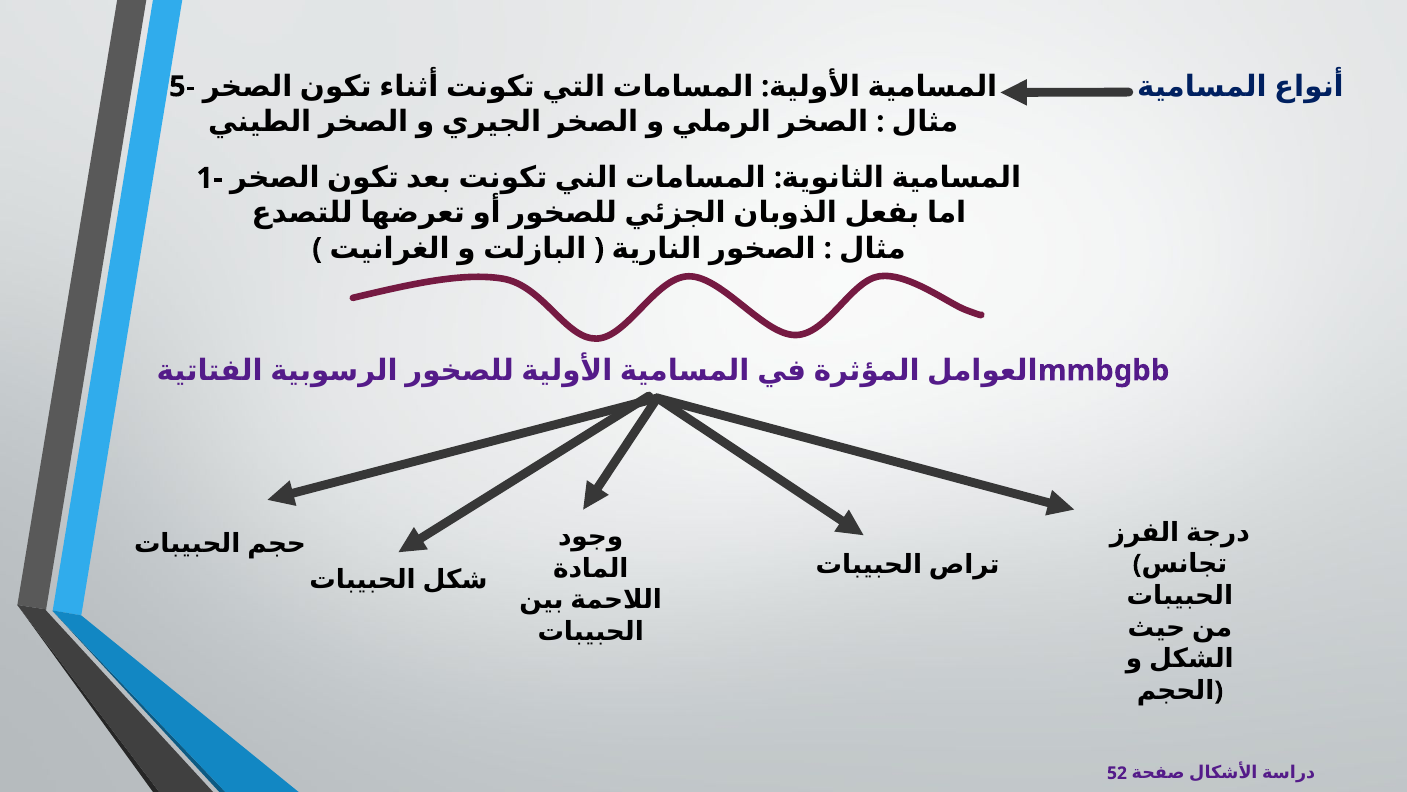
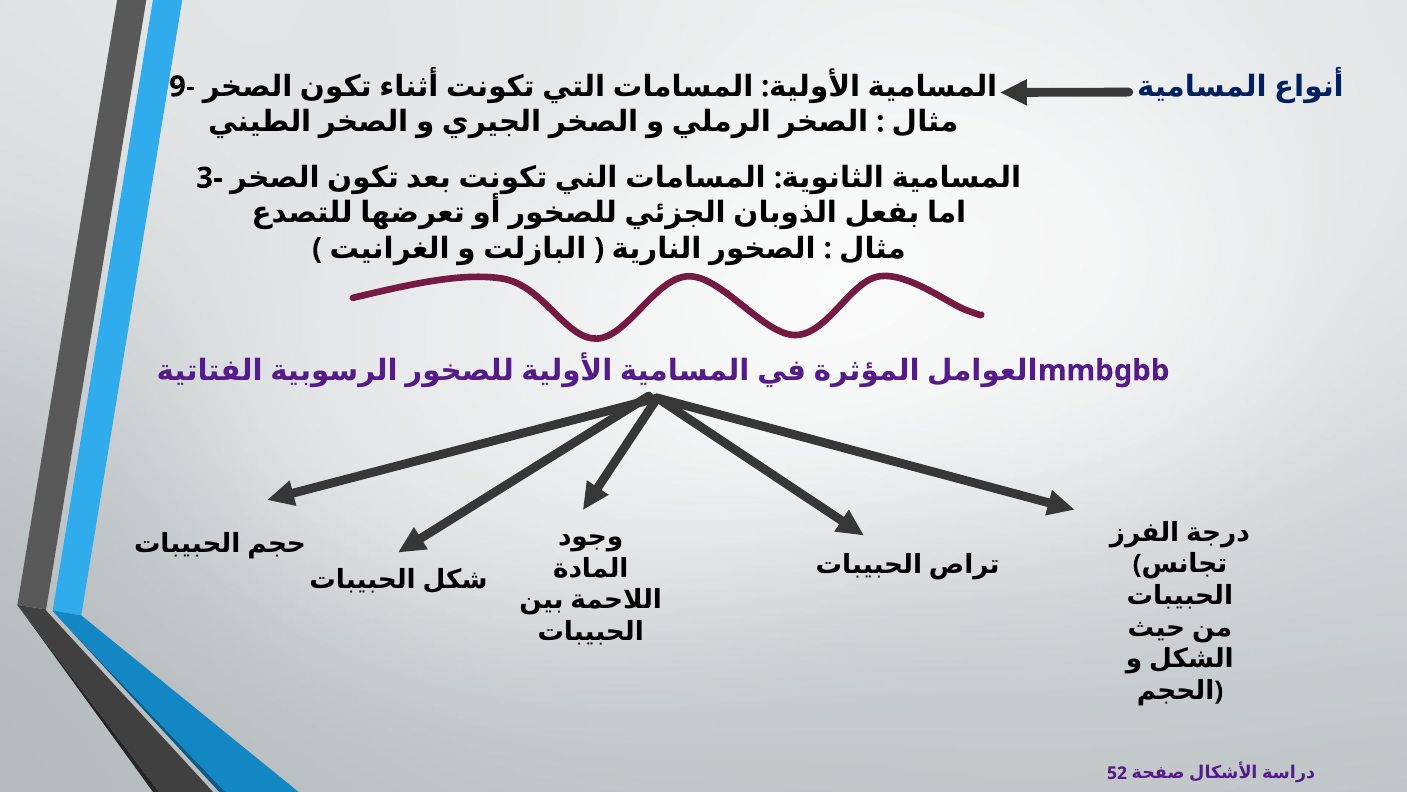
5-: 5- -> 9-
1-: 1- -> 3-
